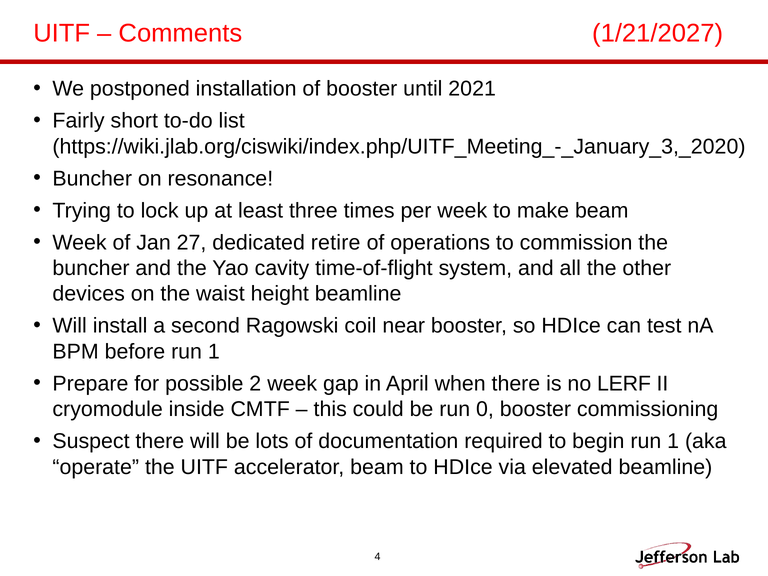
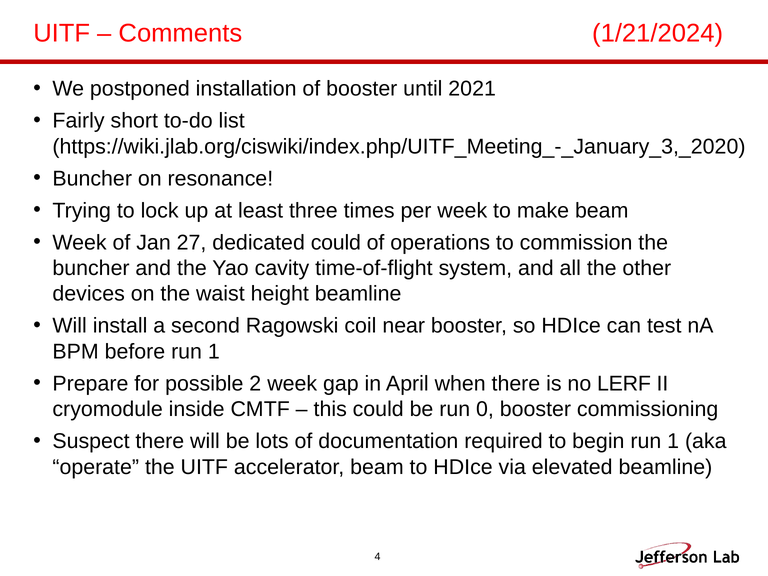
1/21/2027: 1/21/2027 -> 1/21/2024
dedicated retire: retire -> could
